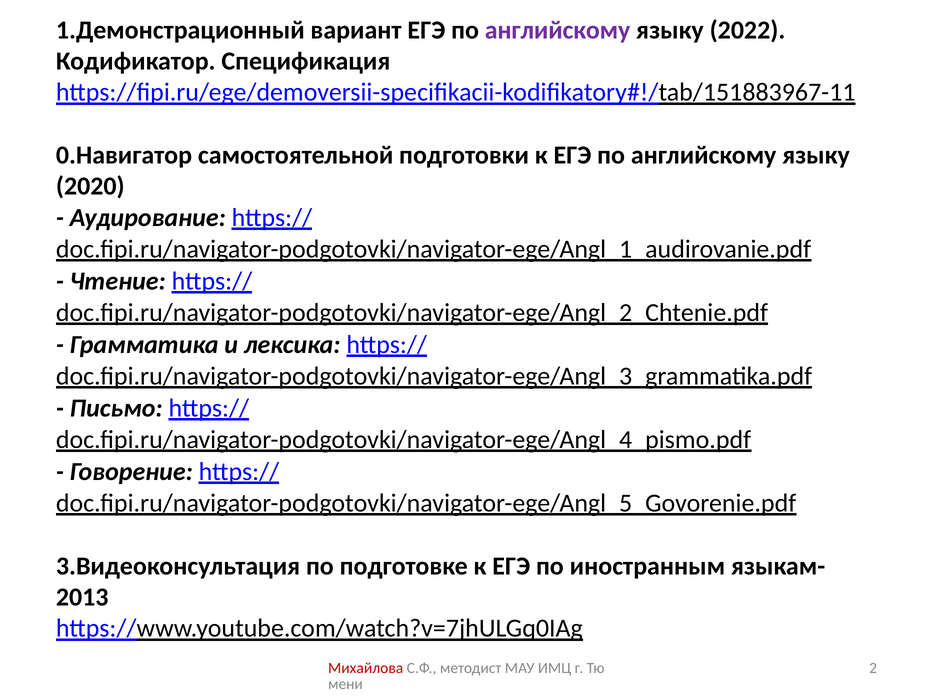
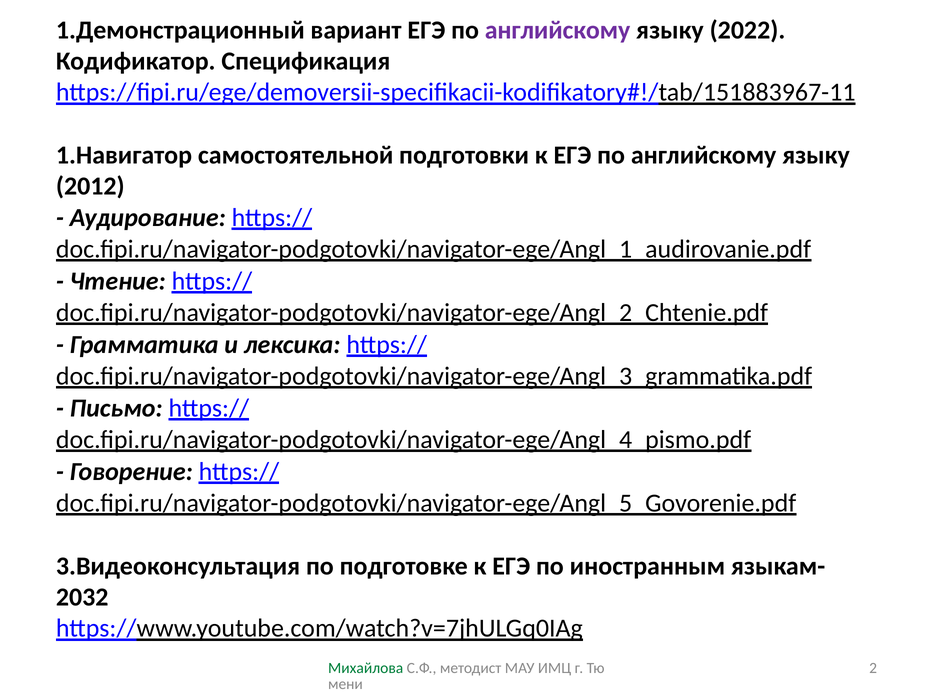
0.Навигатор: 0.Навигатор -> 1.Навигатор
2020: 2020 -> 2012
2013: 2013 -> 2032
Михайлова colour: red -> green
